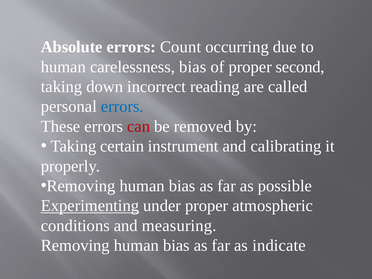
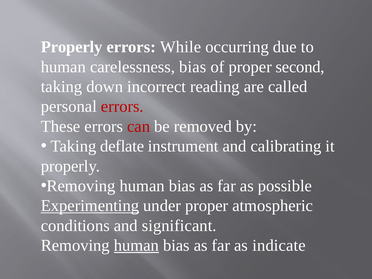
Absolute at (72, 47): Absolute -> Properly
Count: Count -> While
errors at (122, 107) colour: blue -> red
certain: certain -> deflate
measuring: measuring -> significant
human at (136, 245) underline: none -> present
